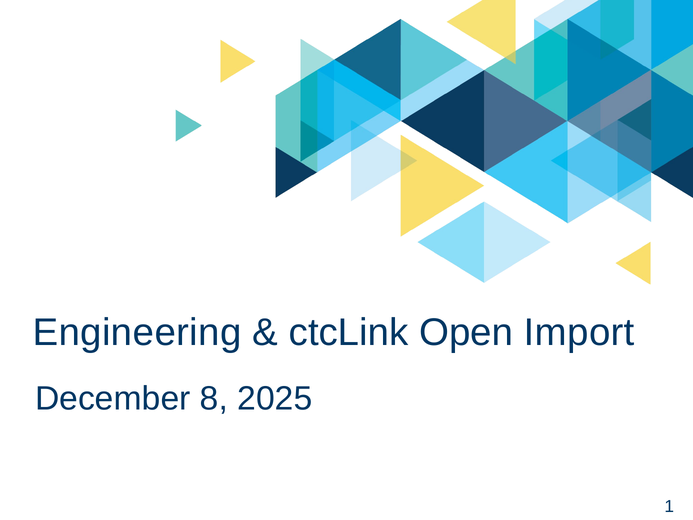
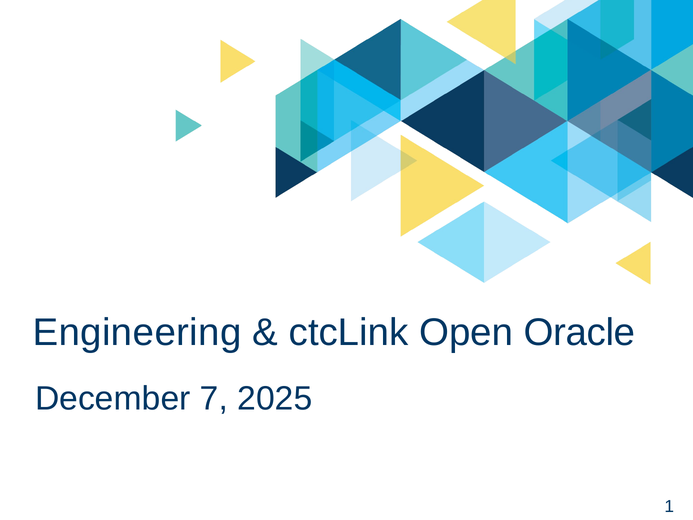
Import: Import -> Oracle
8: 8 -> 7
